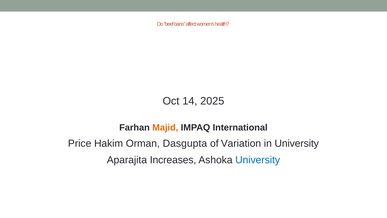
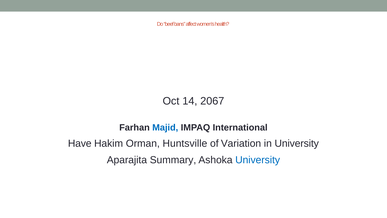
2025: 2025 -> 2067
Majid colour: orange -> blue
Price: Price -> Have
Dasgupta: Dasgupta -> Huntsville
Increases: Increases -> Summary
